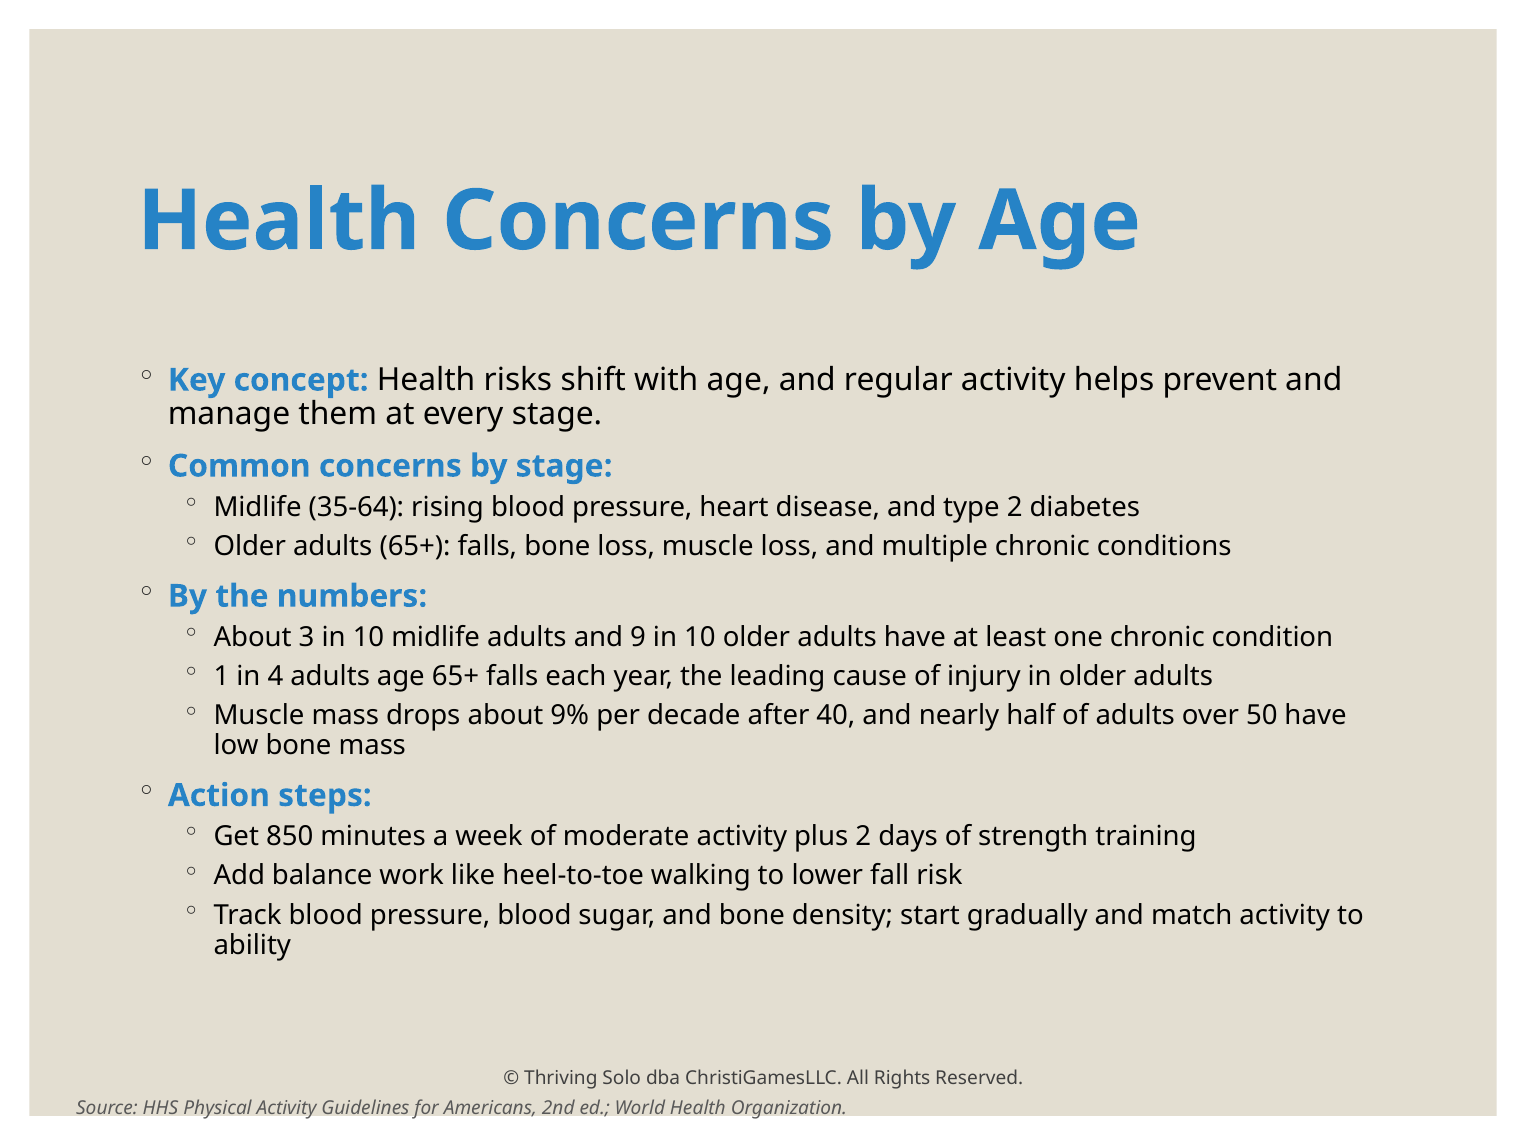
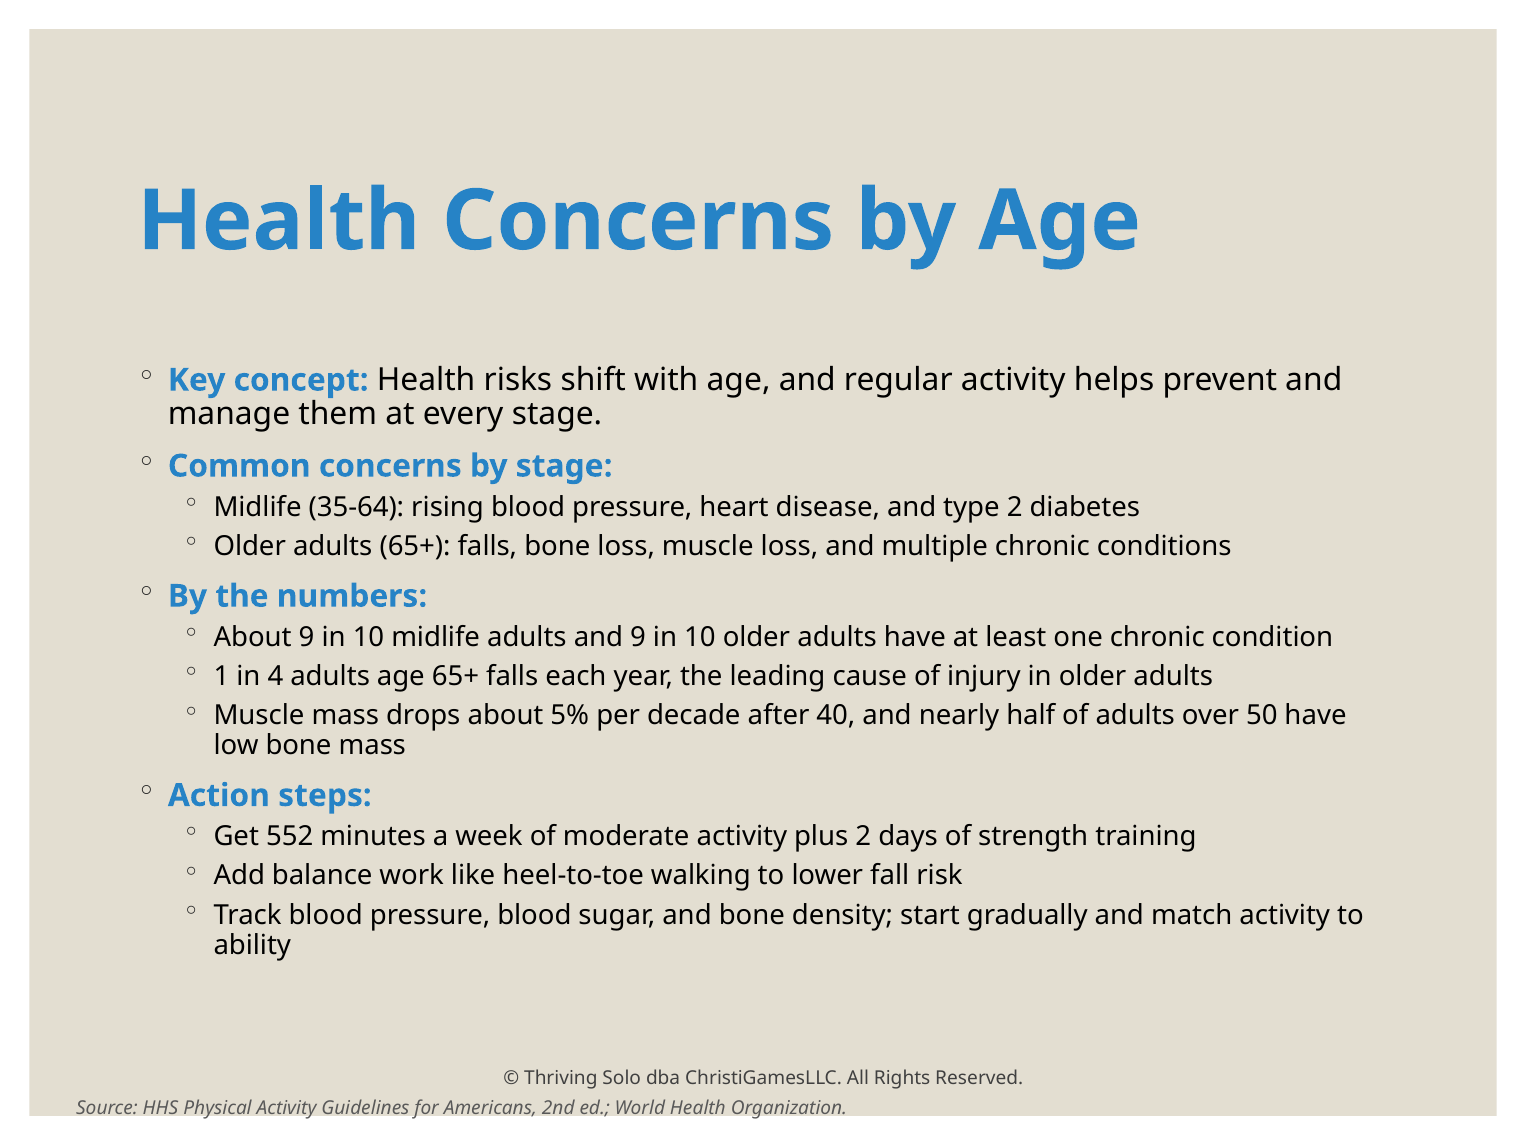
About 3: 3 -> 9
9%: 9% -> 5%
850: 850 -> 552
